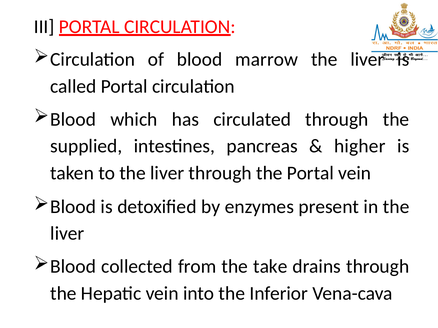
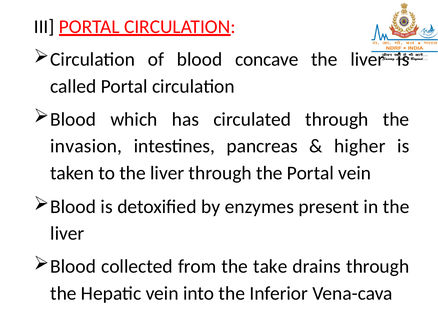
marrow: marrow -> concave
supplied: supplied -> invasion
